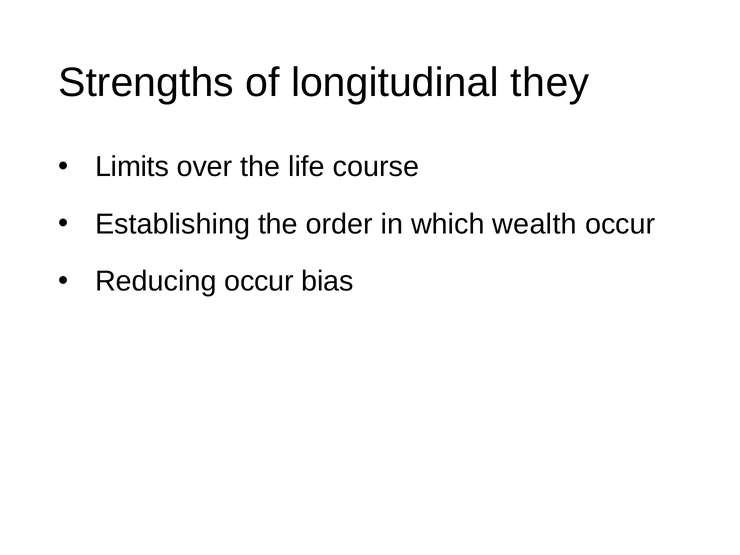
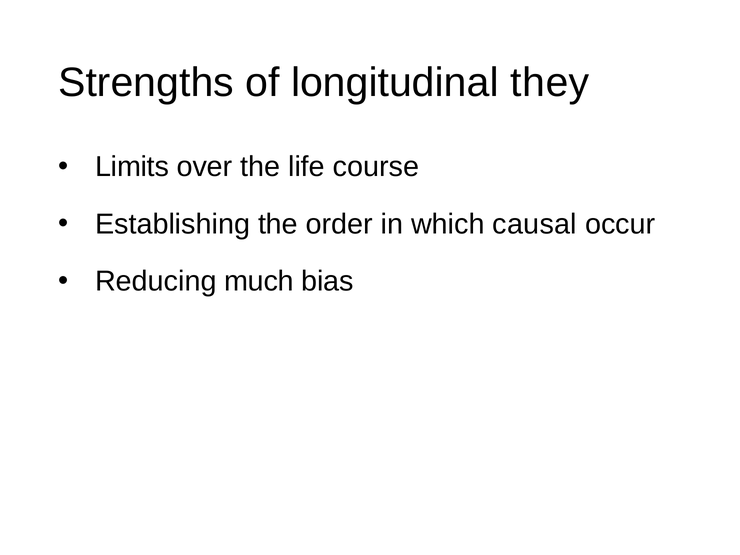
wealth: wealth -> causal
Reducing occur: occur -> much
